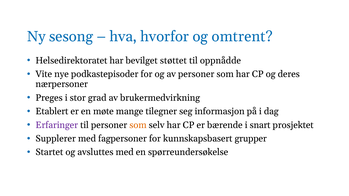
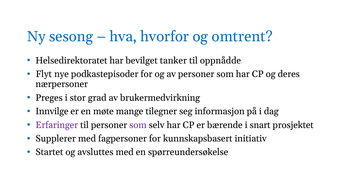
støttet: støttet -> tanker
Vite: Vite -> Flyt
Etablert: Etablert -> Innvilge
som at (138, 125) colour: orange -> purple
grupper: grupper -> initiativ
